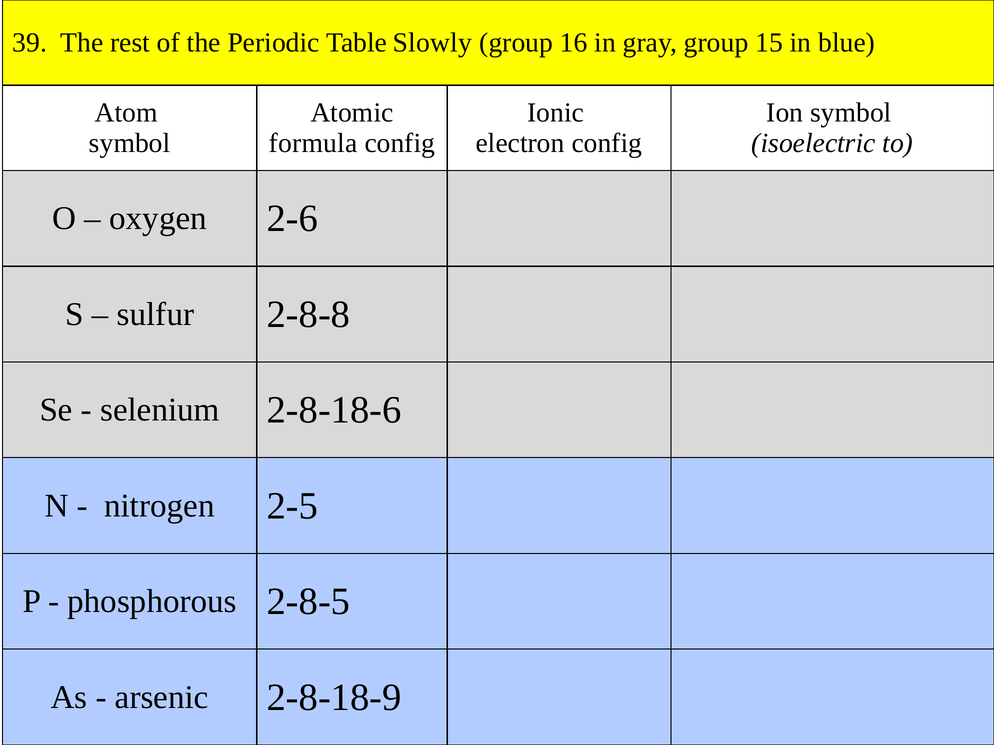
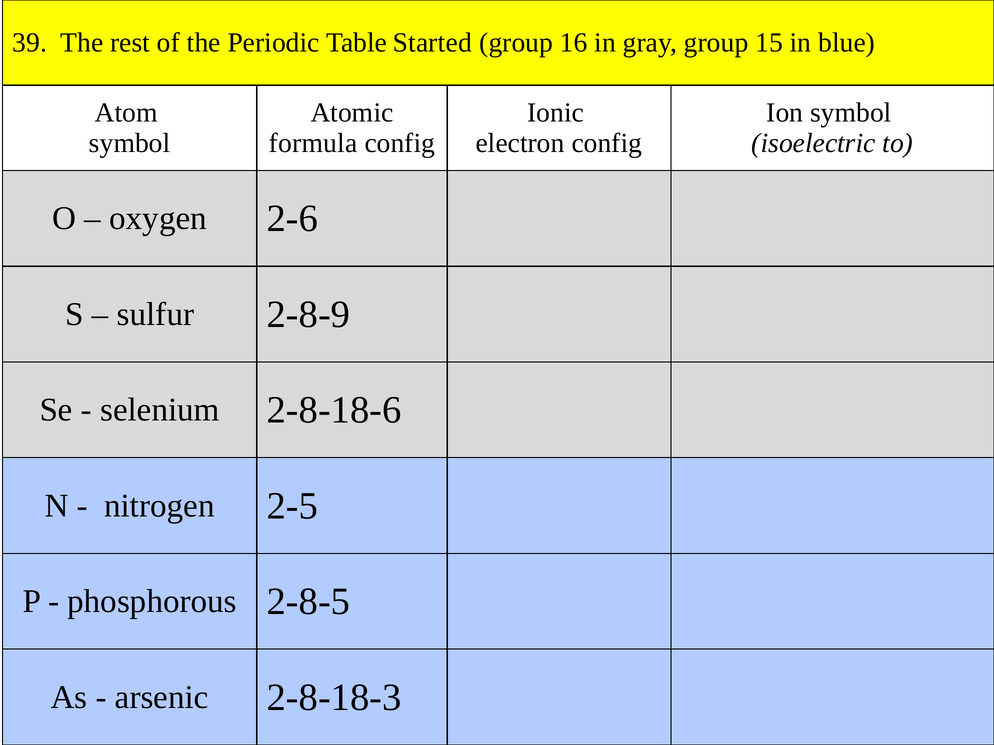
Slowly: Slowly -> Started
2-8-8: 2-8-8 -> 2-8-9
2-8-18-9: 2-8-18-9 -> 2-8-18-3
